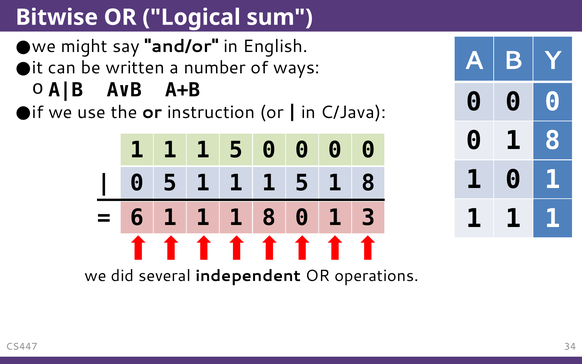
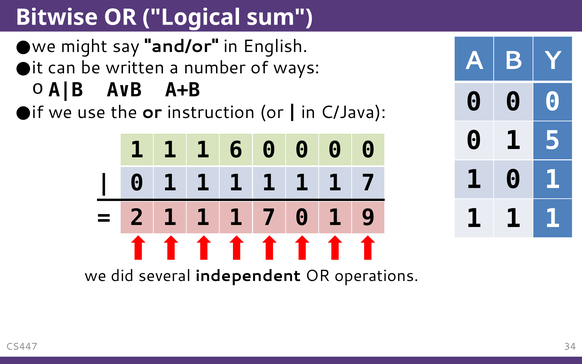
0 1 8: 8 -> 5
5 at (236, 150): 5 -> 6
5 at (170, 183): 5 -> 1
5 at (302, 183): 5 -> 1
8 at (368, 183): 8 -> 7
6: 6 -> 2
8 at (269, 218): 8 -> 7
3: 3 -> 9
